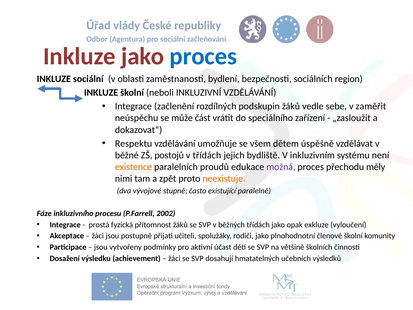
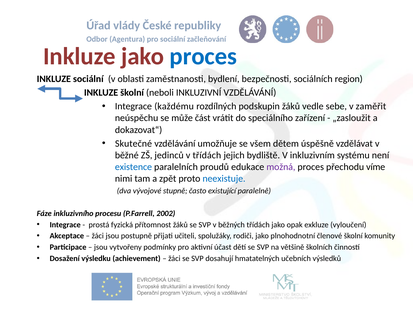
začlenění: začlenění -> každému
Respektu: Respektu -> Skutečné
postojů: postojů -> jedinců
existence colour: orange -> blue
měly: měly -> víme
neexistuje colour: orange -> blue
